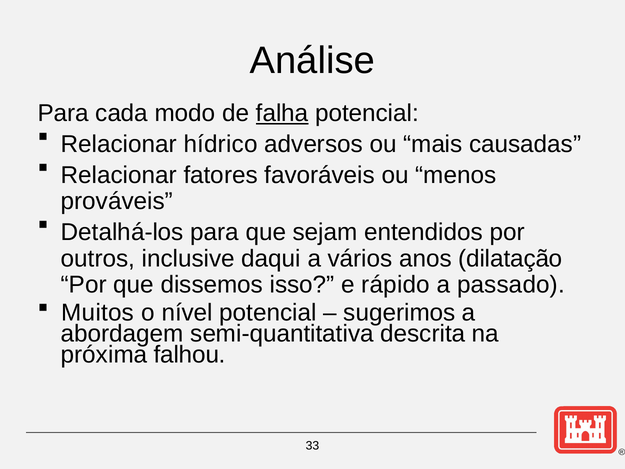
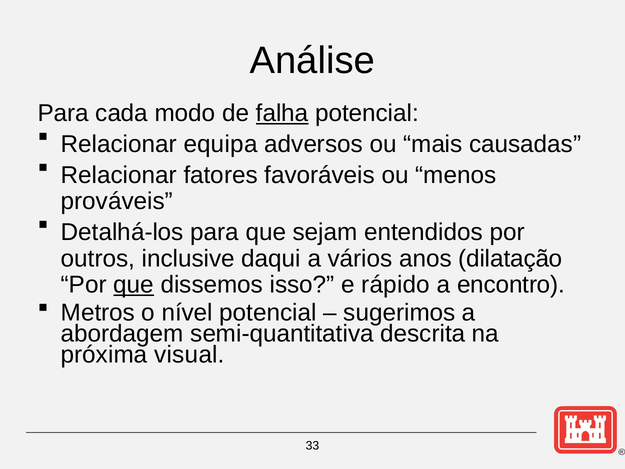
hídrico: hídrico -> equipa
que at (134, 285) underline: none -> present
passado: passado -> encontro
Muitos: Muitos -> Metros
falhou: falhou -> visual
